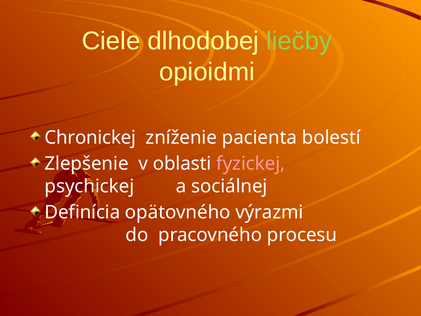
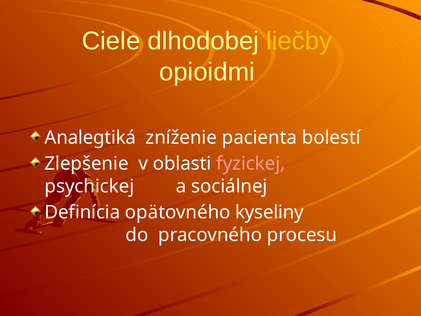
liečby colour: light green -> yellow
Chronickej: Chronickej -> Analegtiká
výrazmi: výrazmi -> kyseliny
